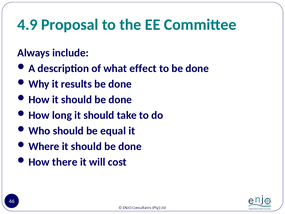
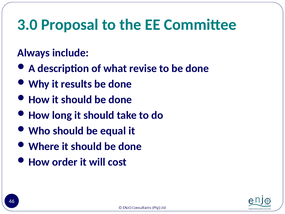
4.9: 4.9 -> 3.0
effect: effect -> revise
there: there -> order
